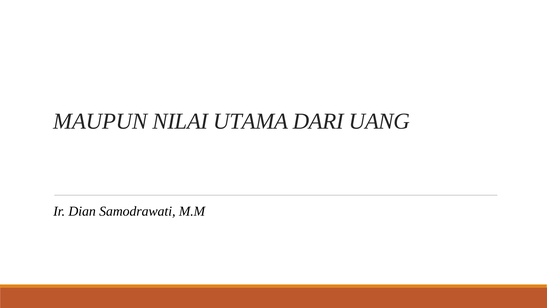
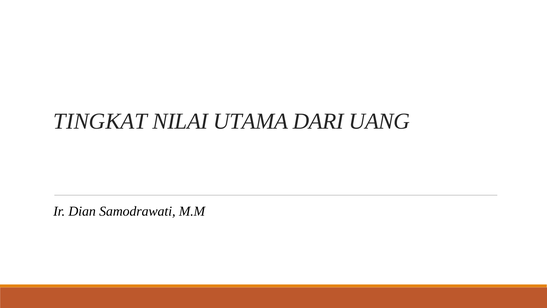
MAUPUN: MAUPUN -> TINGKAT
